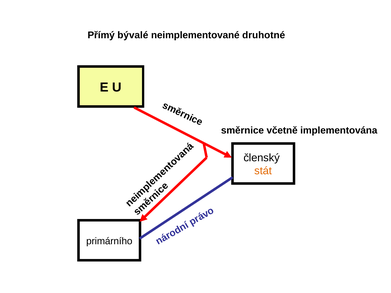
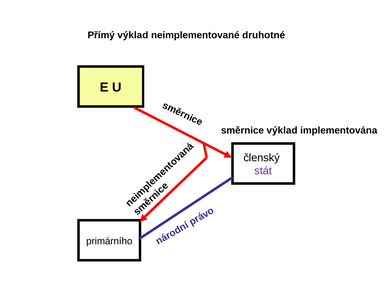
Přímý bývalé: bývalé -> výklad
včetně at (282, 131): včetně -> výklad
stát colour: orange -> purple
